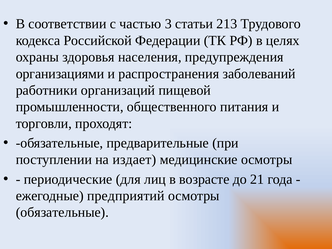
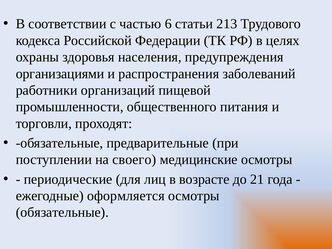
3: 3 -> 6
издает: издает -> своего
предприятий: предприятий -> оформляется
